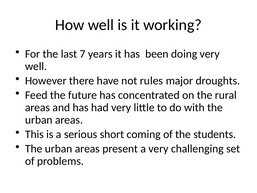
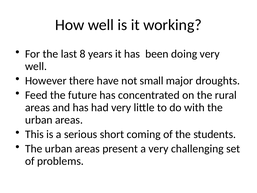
7: 7 -> 8
rules: rules -> small
